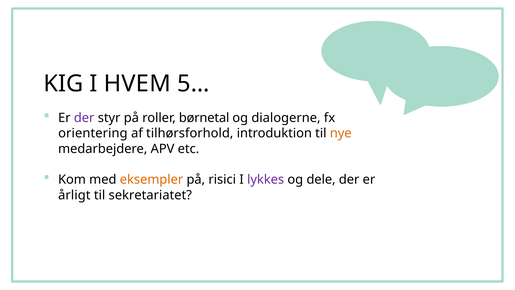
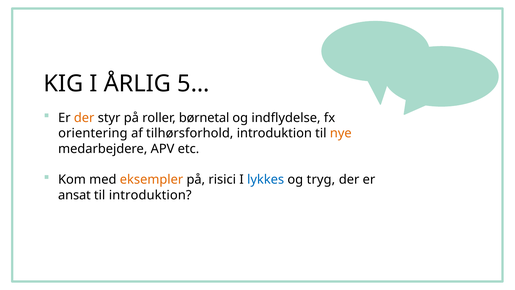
HVEM: HVEM -> ÅRLIG
der at (84, 118) colour: purple -> orange
dialogerne: dialogerne -> indflydelse
lykkes colour: purple -> blue
dele: dele -> tryg
årligt: årligt -> ansat
til sekretariatet: sekretariatet -> introduktion
